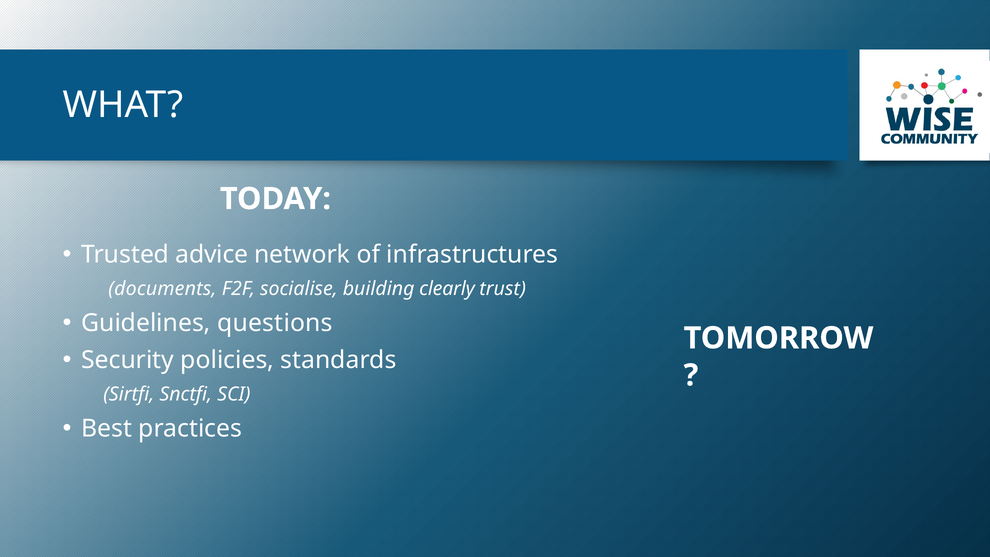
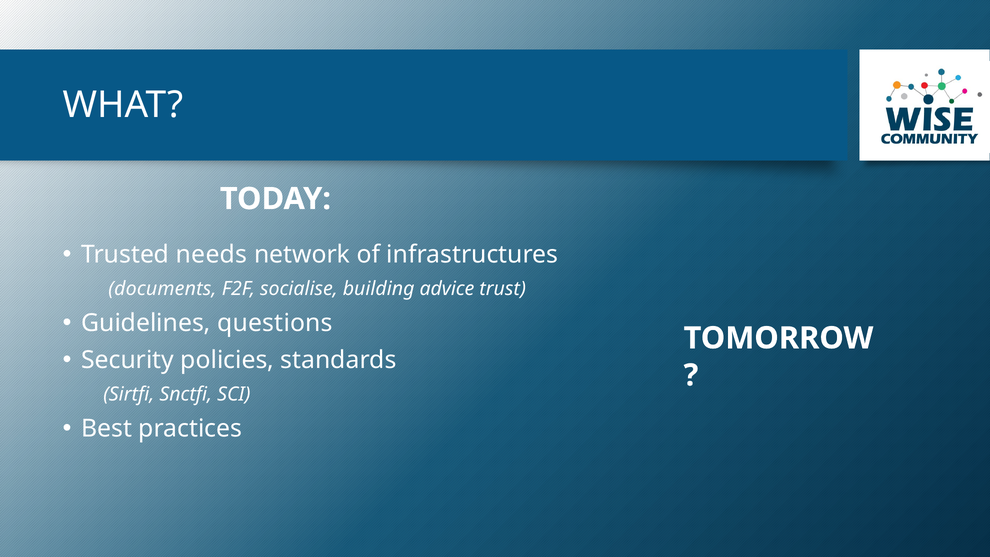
advice: advice -> needs
clearly: clearly -> advice
